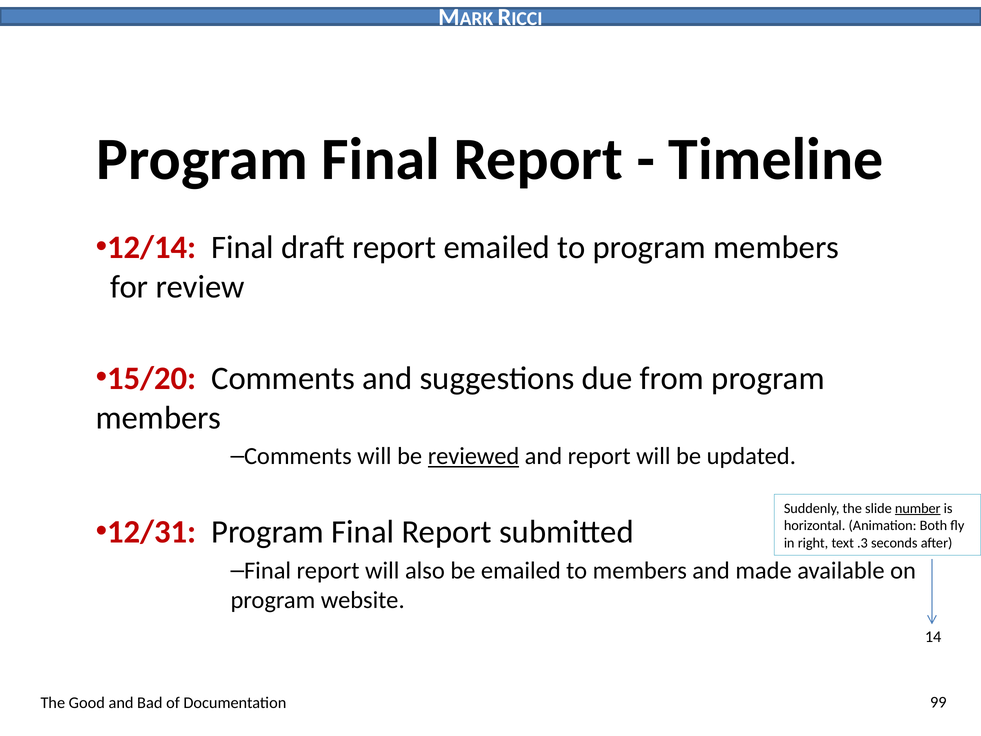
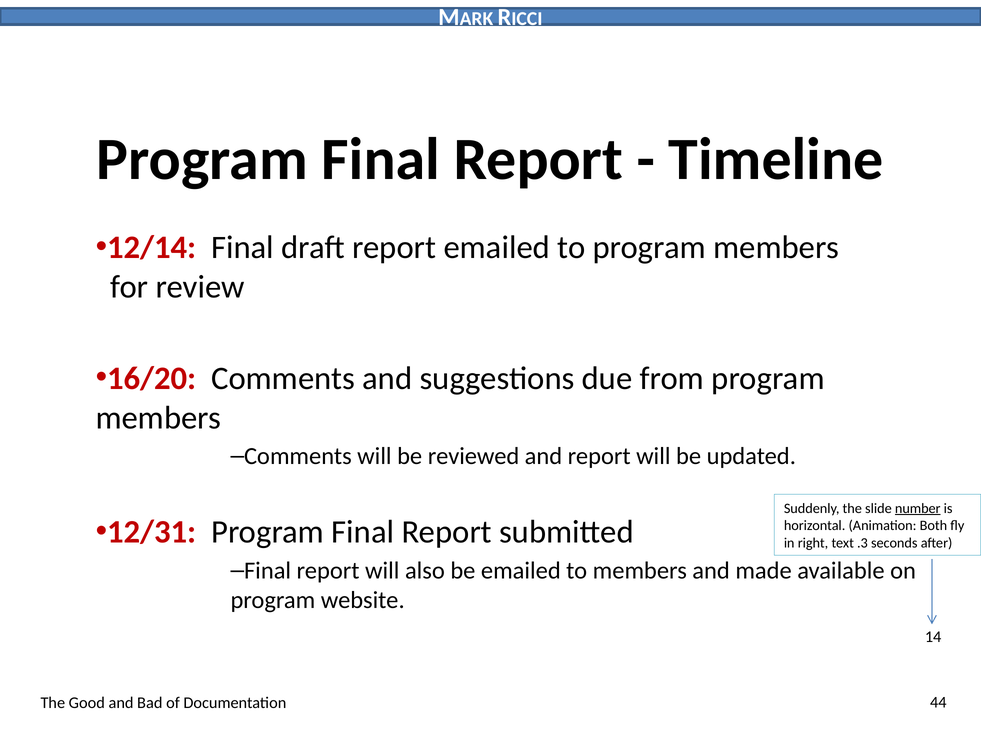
15/20: 15/20 -> 16/20
reviewed underline: present -> none
99: 99 -> 44
